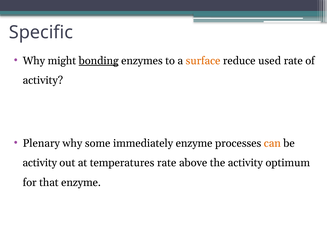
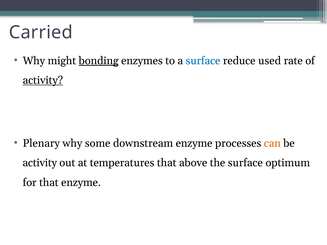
Specific: Specific -> Carried
surface at (203, 61) colour: orange -> blue
activity at (43, 80) underline: none -> present
immediately: immediately -> downstream
temperatures rate: rate -> that
the activity: activity -> surface
